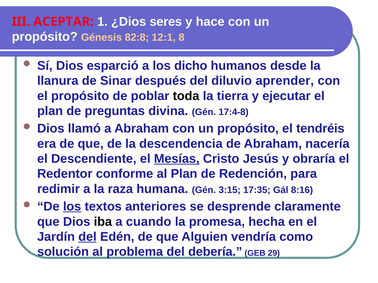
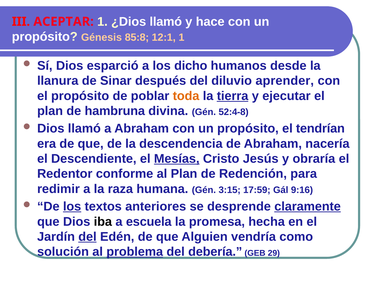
¿Dios seres: seres -> llamó
82:8: 82:8 -> 85:8
12:1 8: 8 -> 1
toda colour: black -> orange
tierra underline: none -> present
preguntas: preguntas -> hambruna
17:4-8: 17:4-8 -> 52:4-8
tendréis: tendréis -> tendrían
17:35: 17:35 -> 17:59
8:16: 8:16 -> 9:16
claramente underline: none -> present
cuando: cuando -> escuela
problema underline: none -> present
